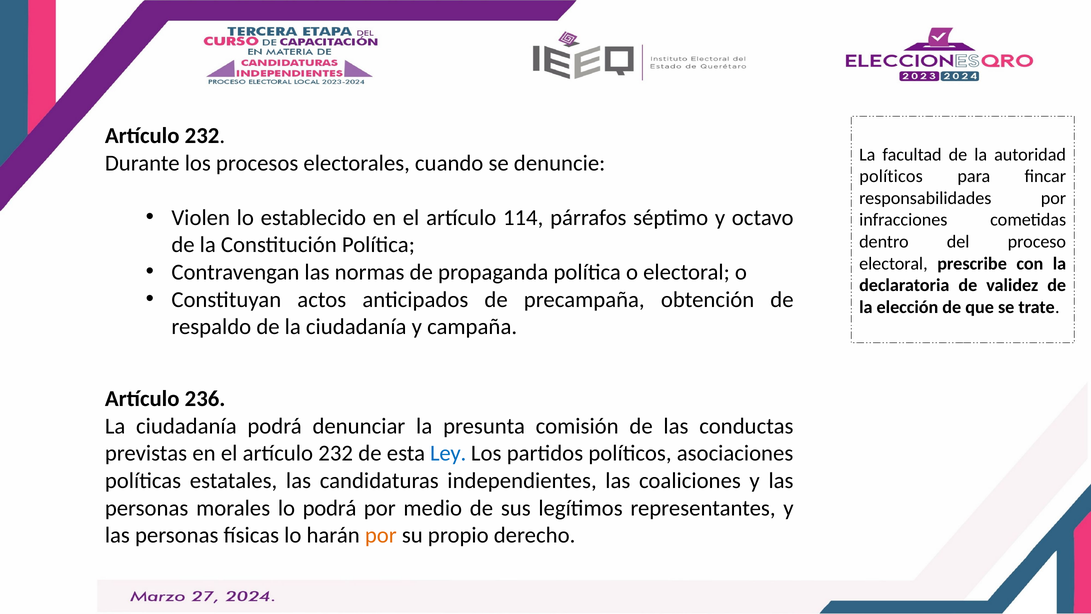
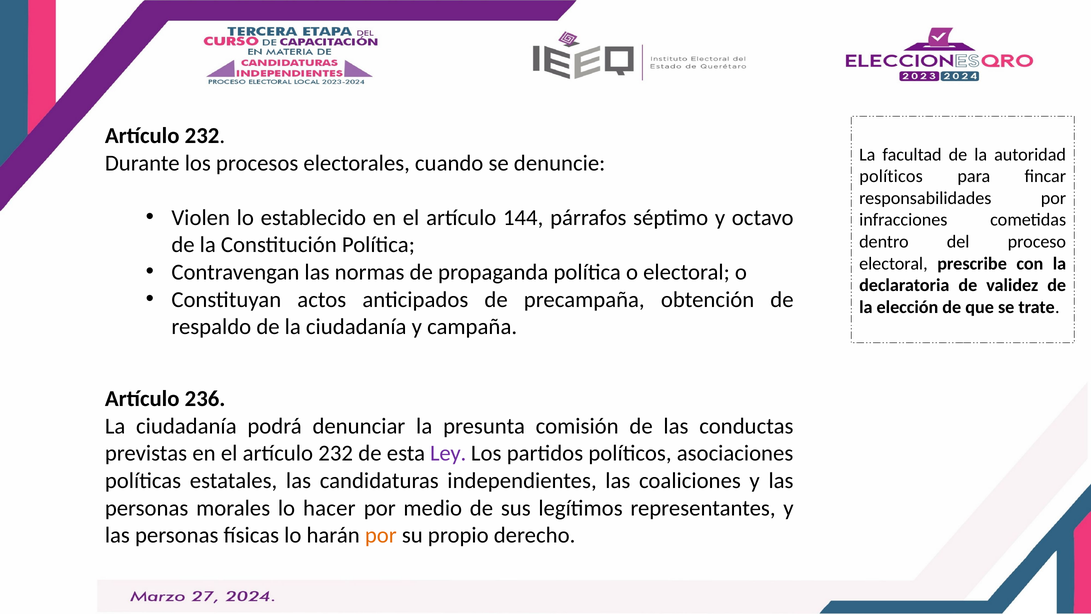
114: 114 -> 144
Ley colour: blue -> purple
lo podrá: podrá -> hacer
